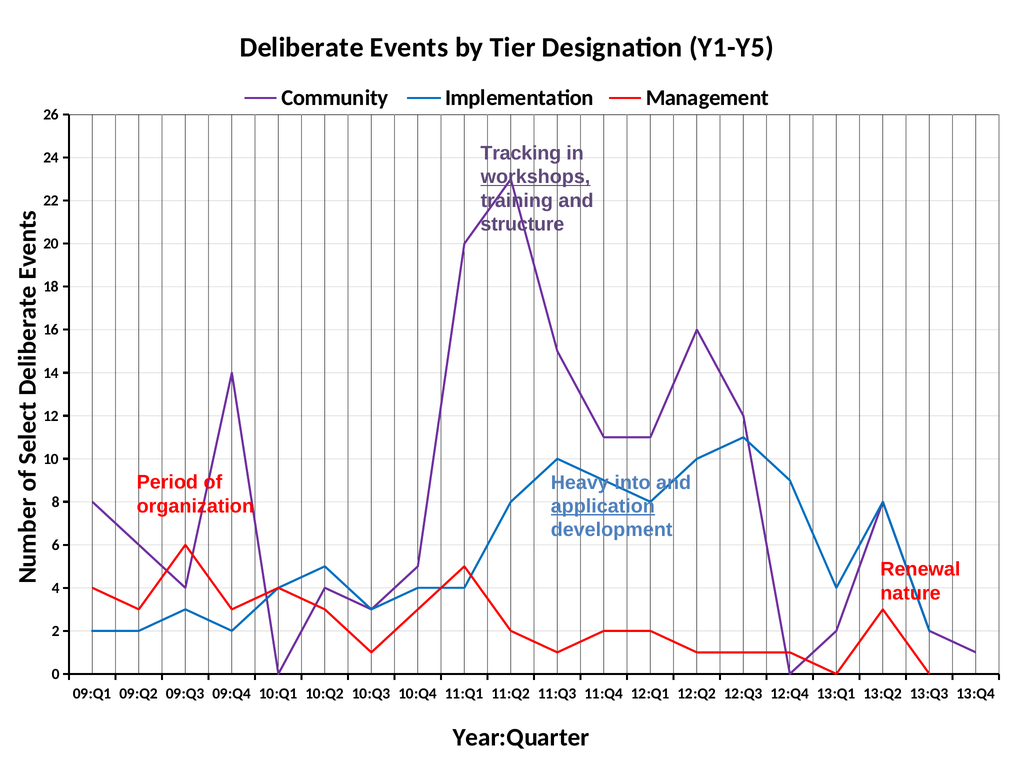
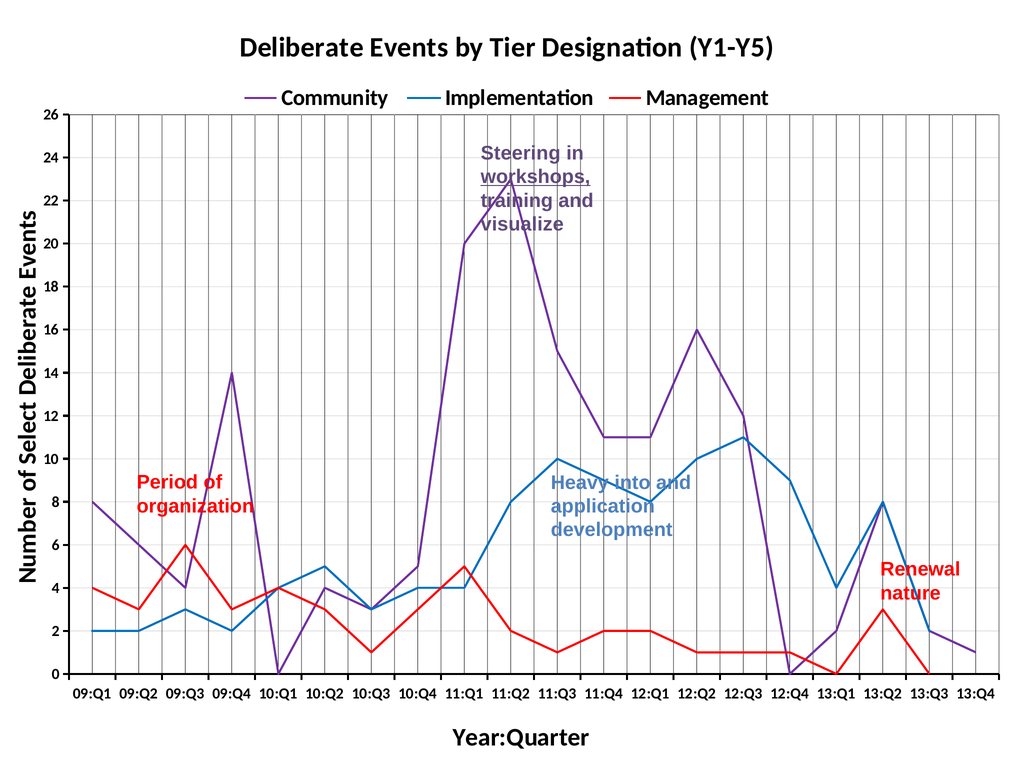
Tracking: Tracking -> Steering
structure: structure -> visualize
application underline: present -> none
